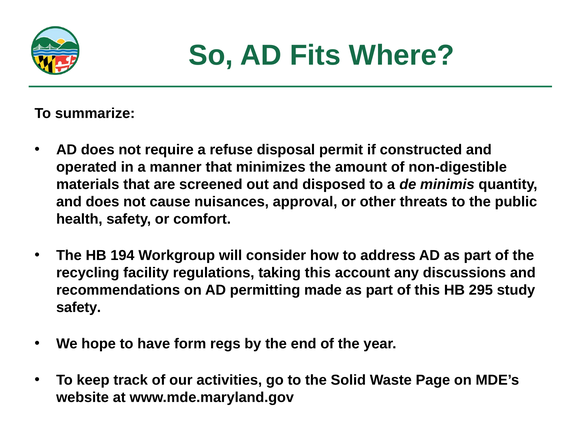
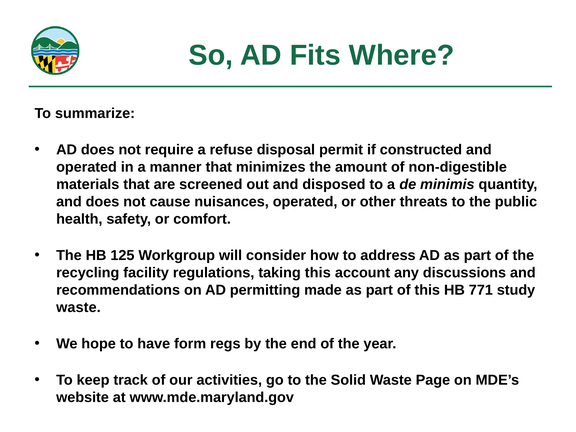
nuisances approval: approval -> operated
194: 194 -> 125
295: 295 -> 771
safety at (79, 307): safety -> waste
